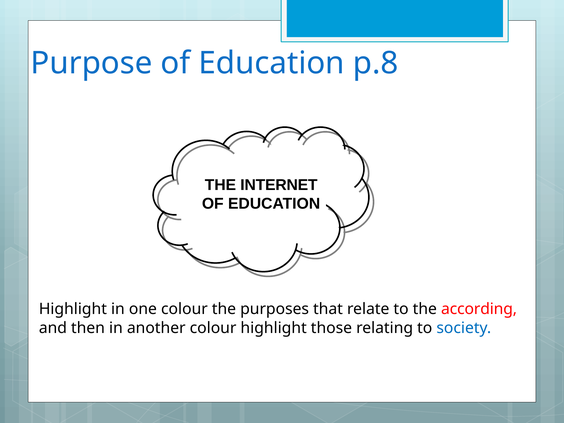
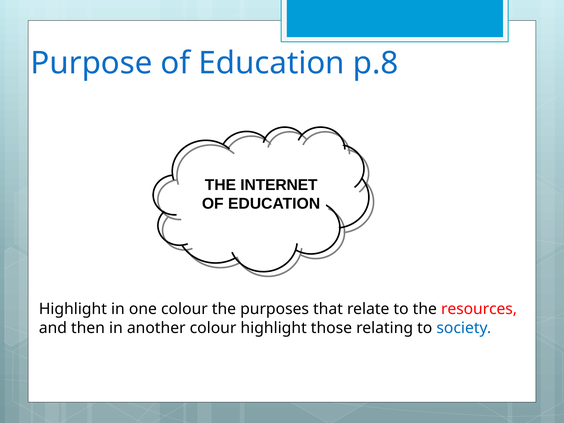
according: according -> resources
